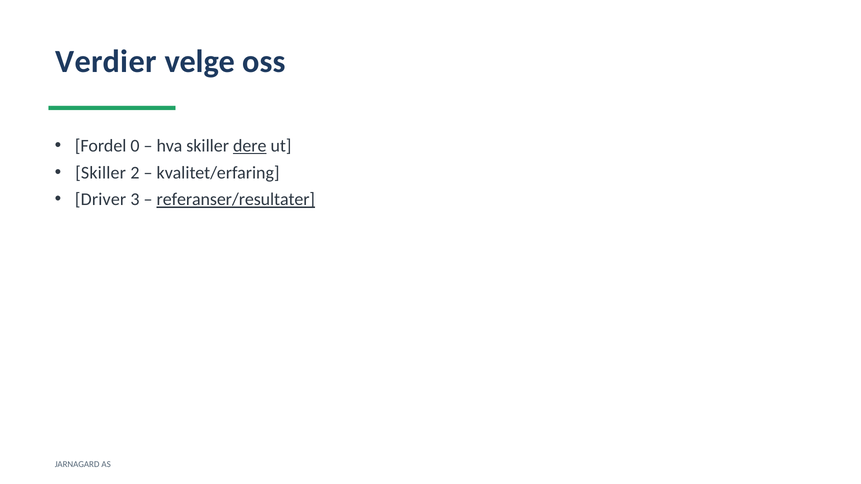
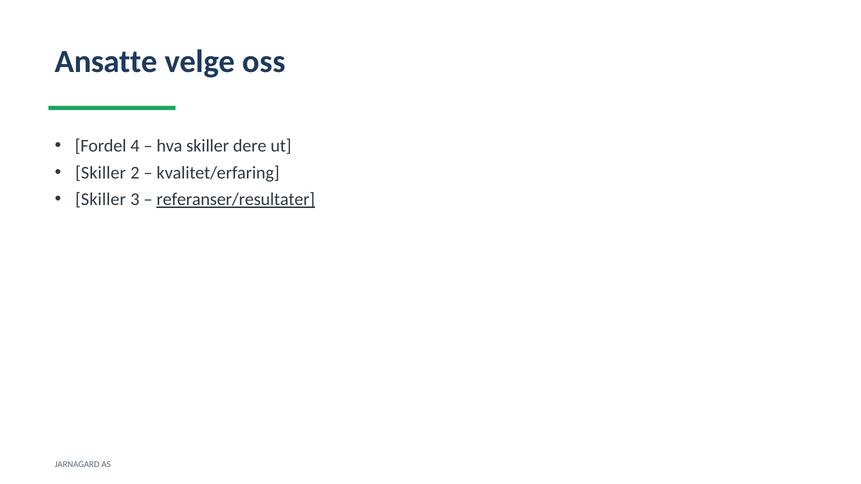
Verdier: Verdier -> Ansatte
0: 0 -> 4
dere underline: present -> none
Driver at (101, 200): Driver -> Skiller
